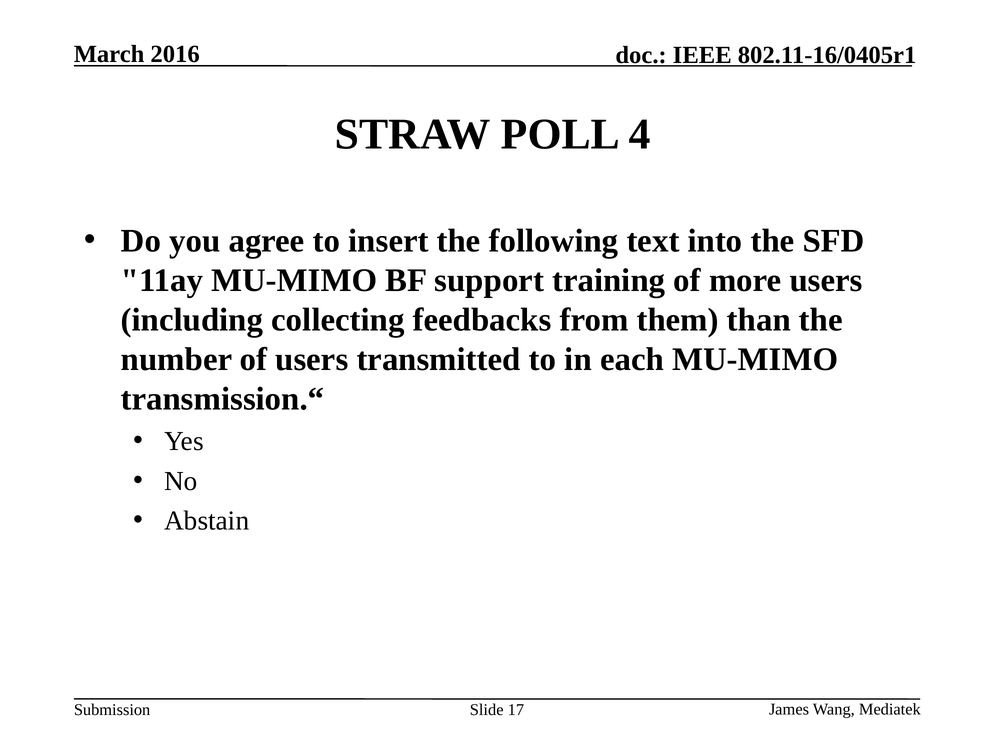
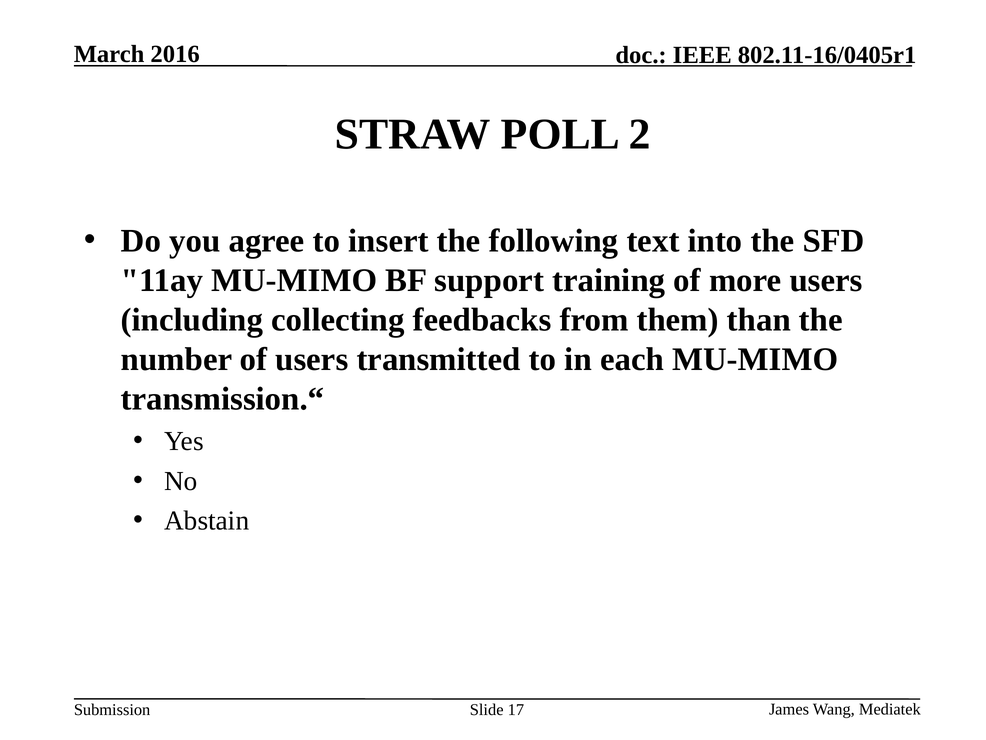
4: 4 -> 2
